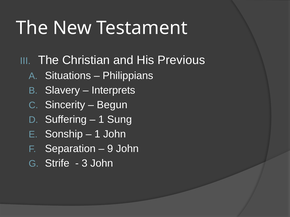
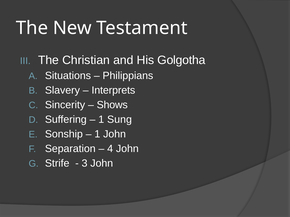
Previous: Previous -> Golgotha
Begun: Begun -> Shows
9: 9 -> 4
